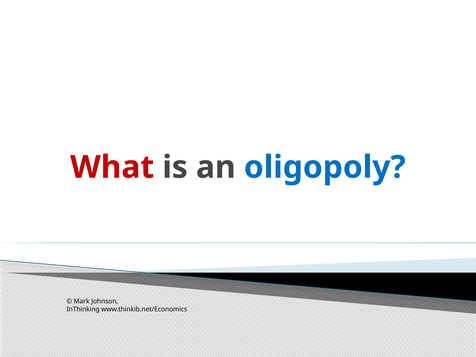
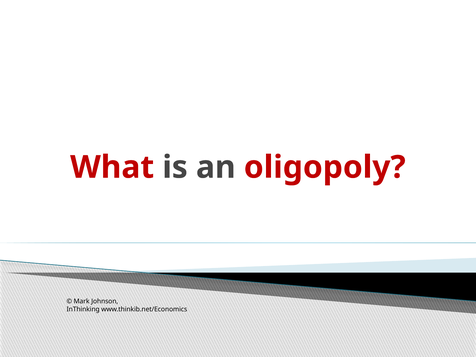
oligopoly colour: blue -> red
